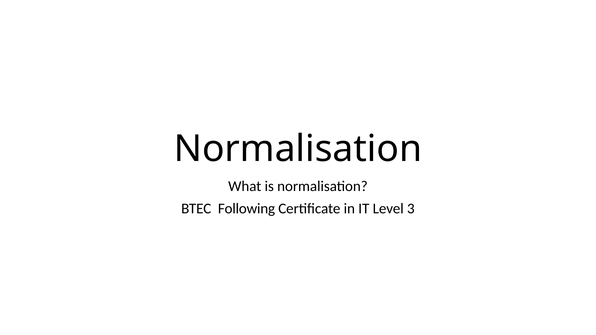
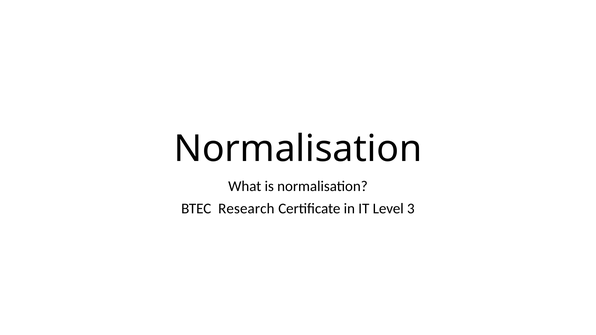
Following: Following -> Research
